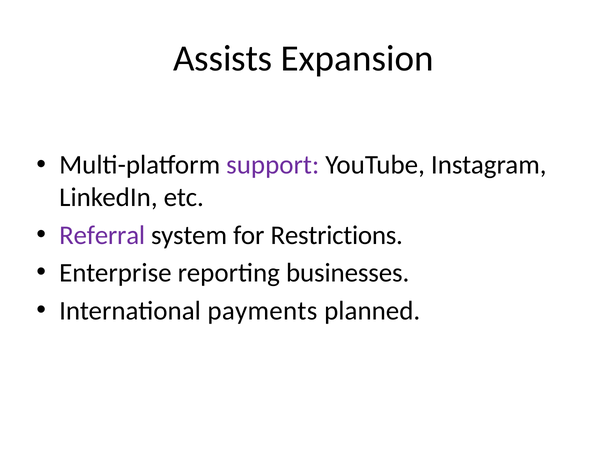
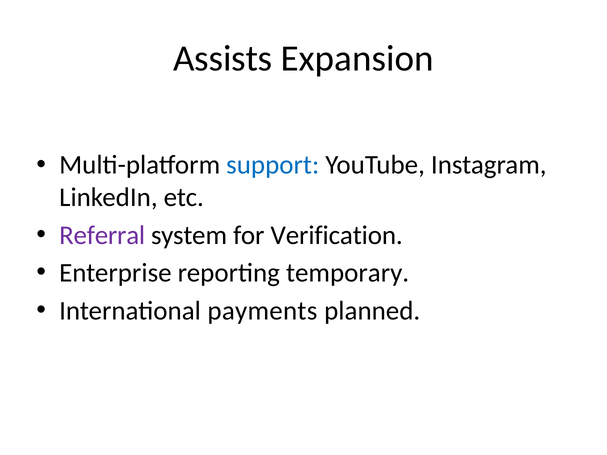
support colour: purple -> blue
Restrictions: Restrictions -> Verification
businesses: businesses -> temporary
